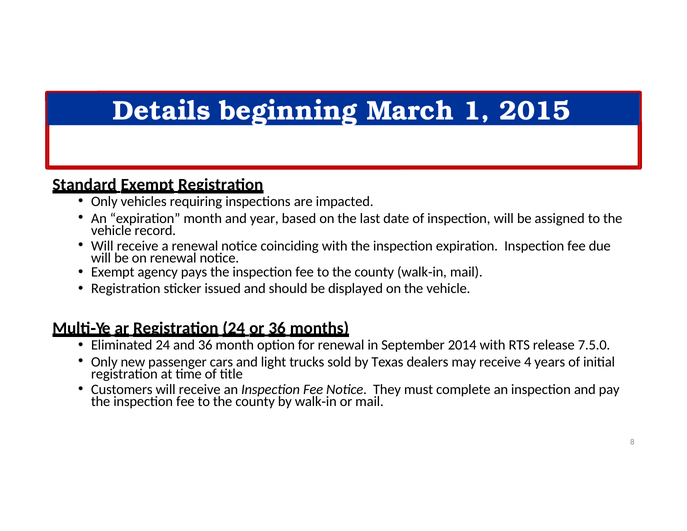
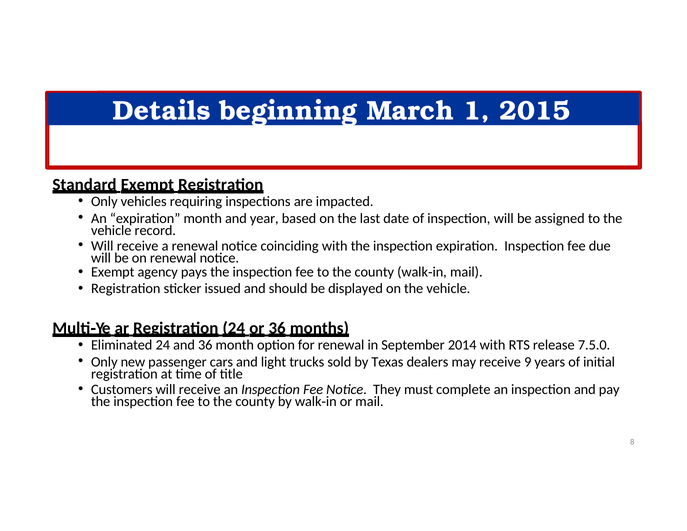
4: 4 -> 9
